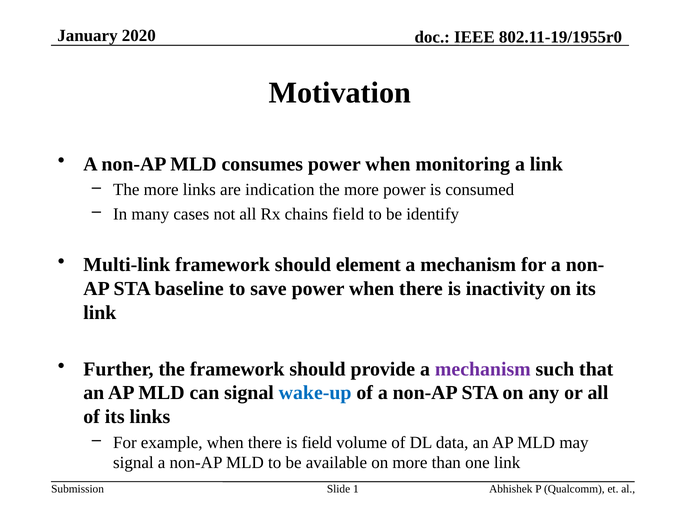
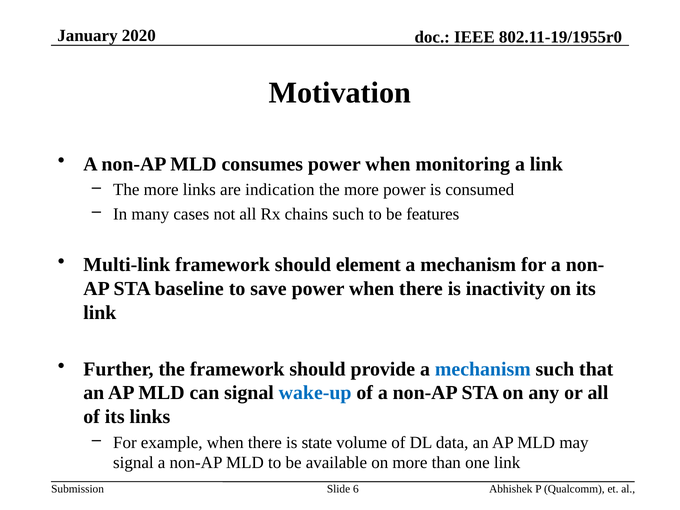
chains field: field -> such
identify: identify -> features
mechanism at (483, 369) colour: purple -> blue
is field: field -> state
1: 1 -> 6
